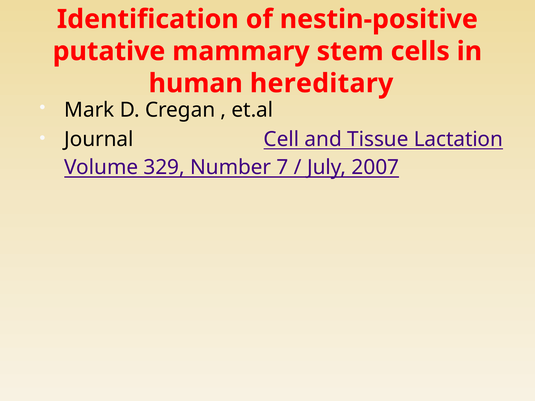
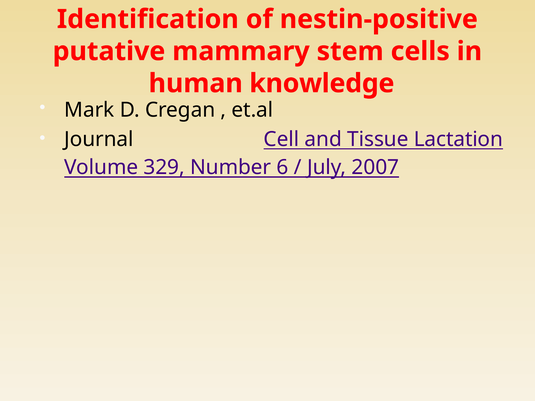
hereditary: hereditary -> knowledge
7: 7 -> 6
